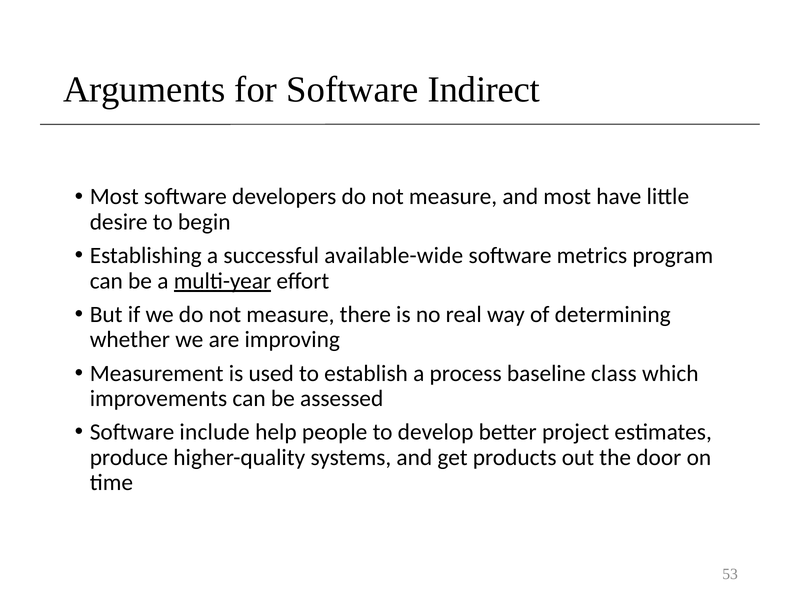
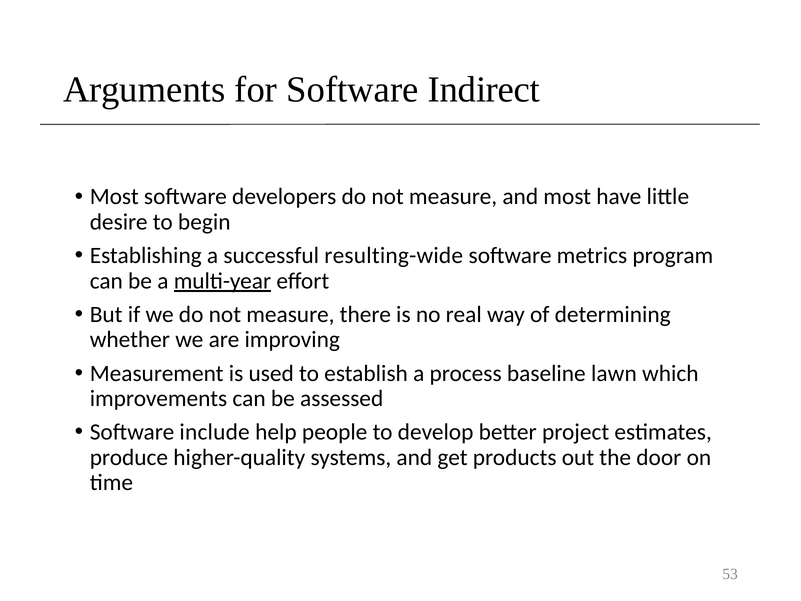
available-wide: available-wide -> resulting-wide
class: class -> lawn
